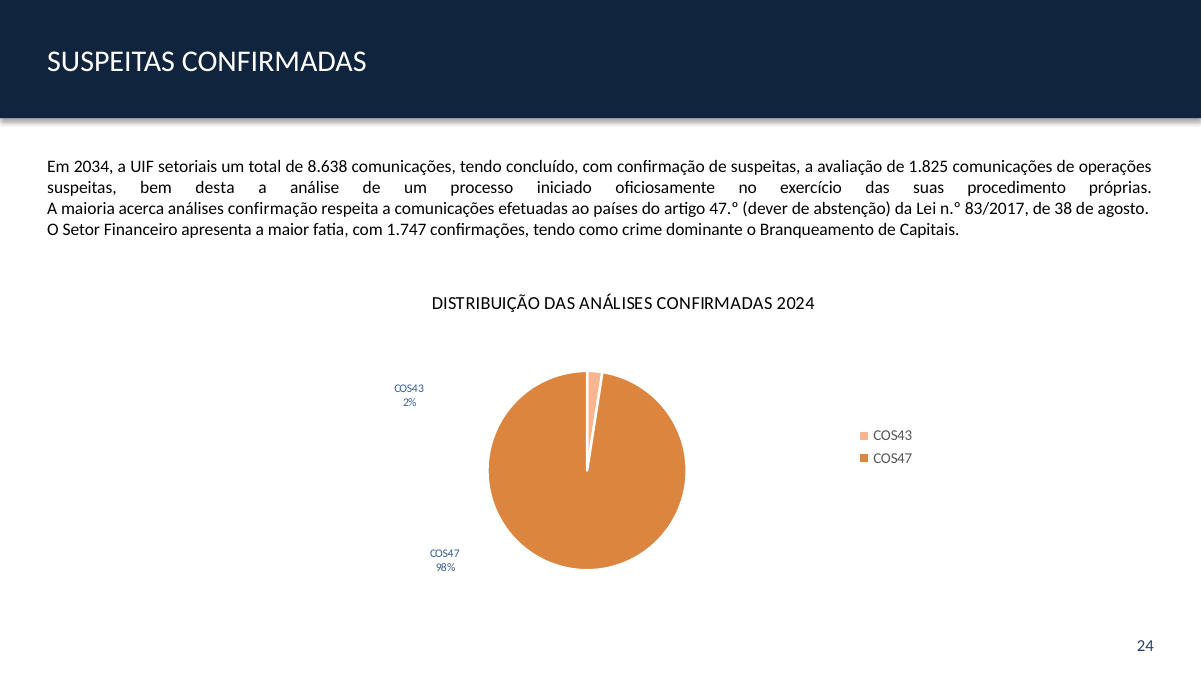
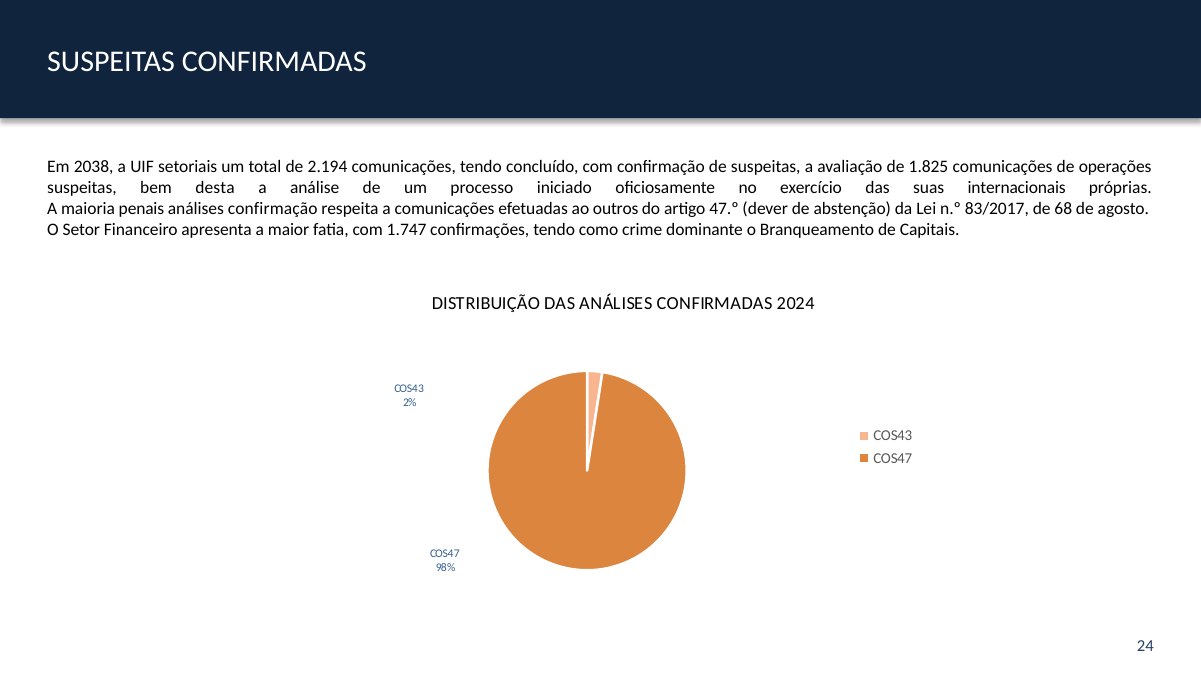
2034: 2034 -> 2038
8.638: 8.638 -> 2.194
procedimento: procedimento -> internacionais
acerca: acerca -> penais
países: países -> outros
38: 38 -> 68
